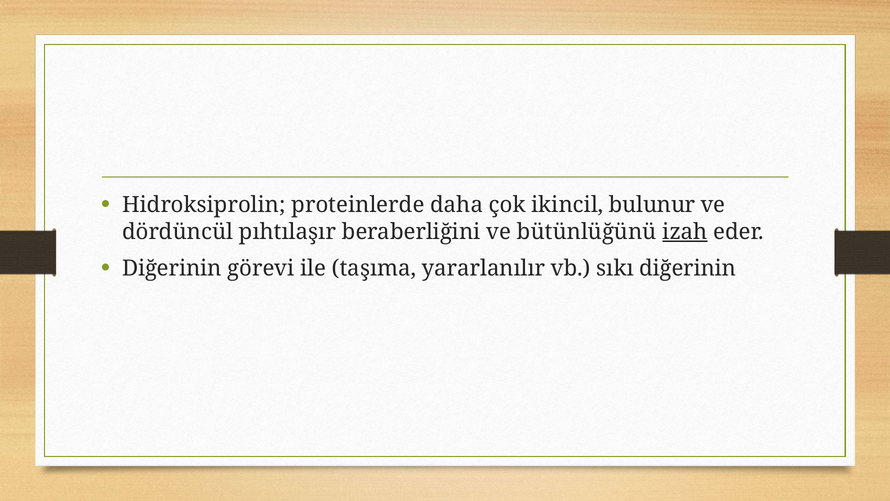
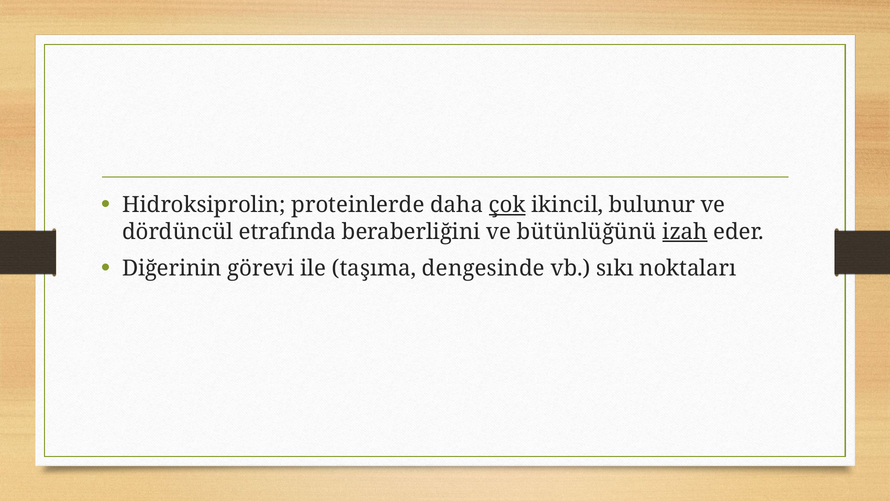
çok underline: none -> present
pıhtılaşır: pıhtılaşır -> etrafında
yararlanılır: yararlanılır -> dengesinde
sıkı diğerinin: diğerinin -> noktaları
